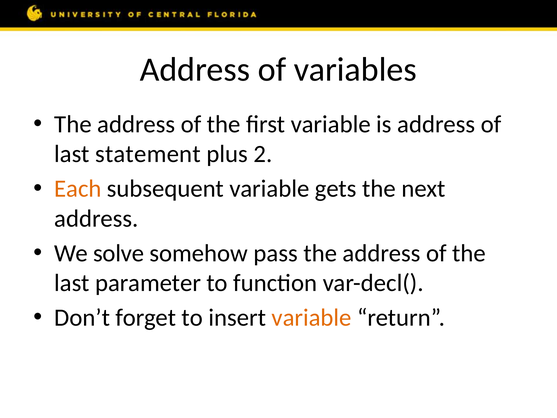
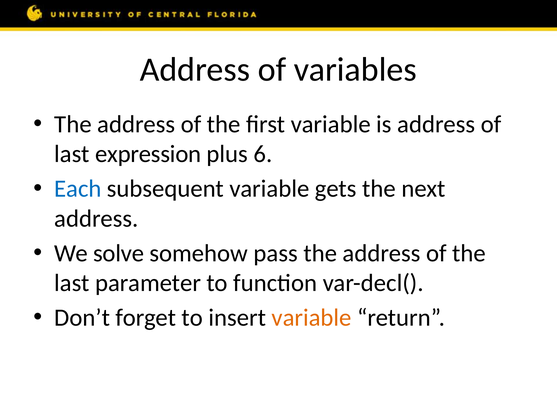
statement: statement -> expression
2: 2 -> 6
Each colour: orange -> blue
